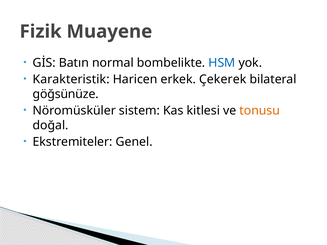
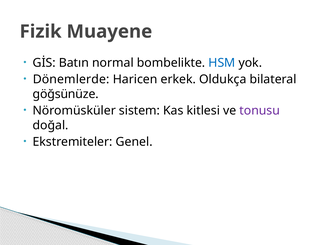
Karakteristik: Karakteristik -> Dönemlerde
Çekerek: Çekerek -> Oldukça
tonusu colour: orange -> purple
